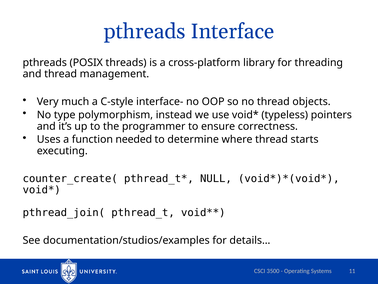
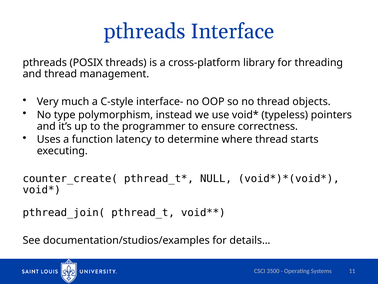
needed: needed -> latency
